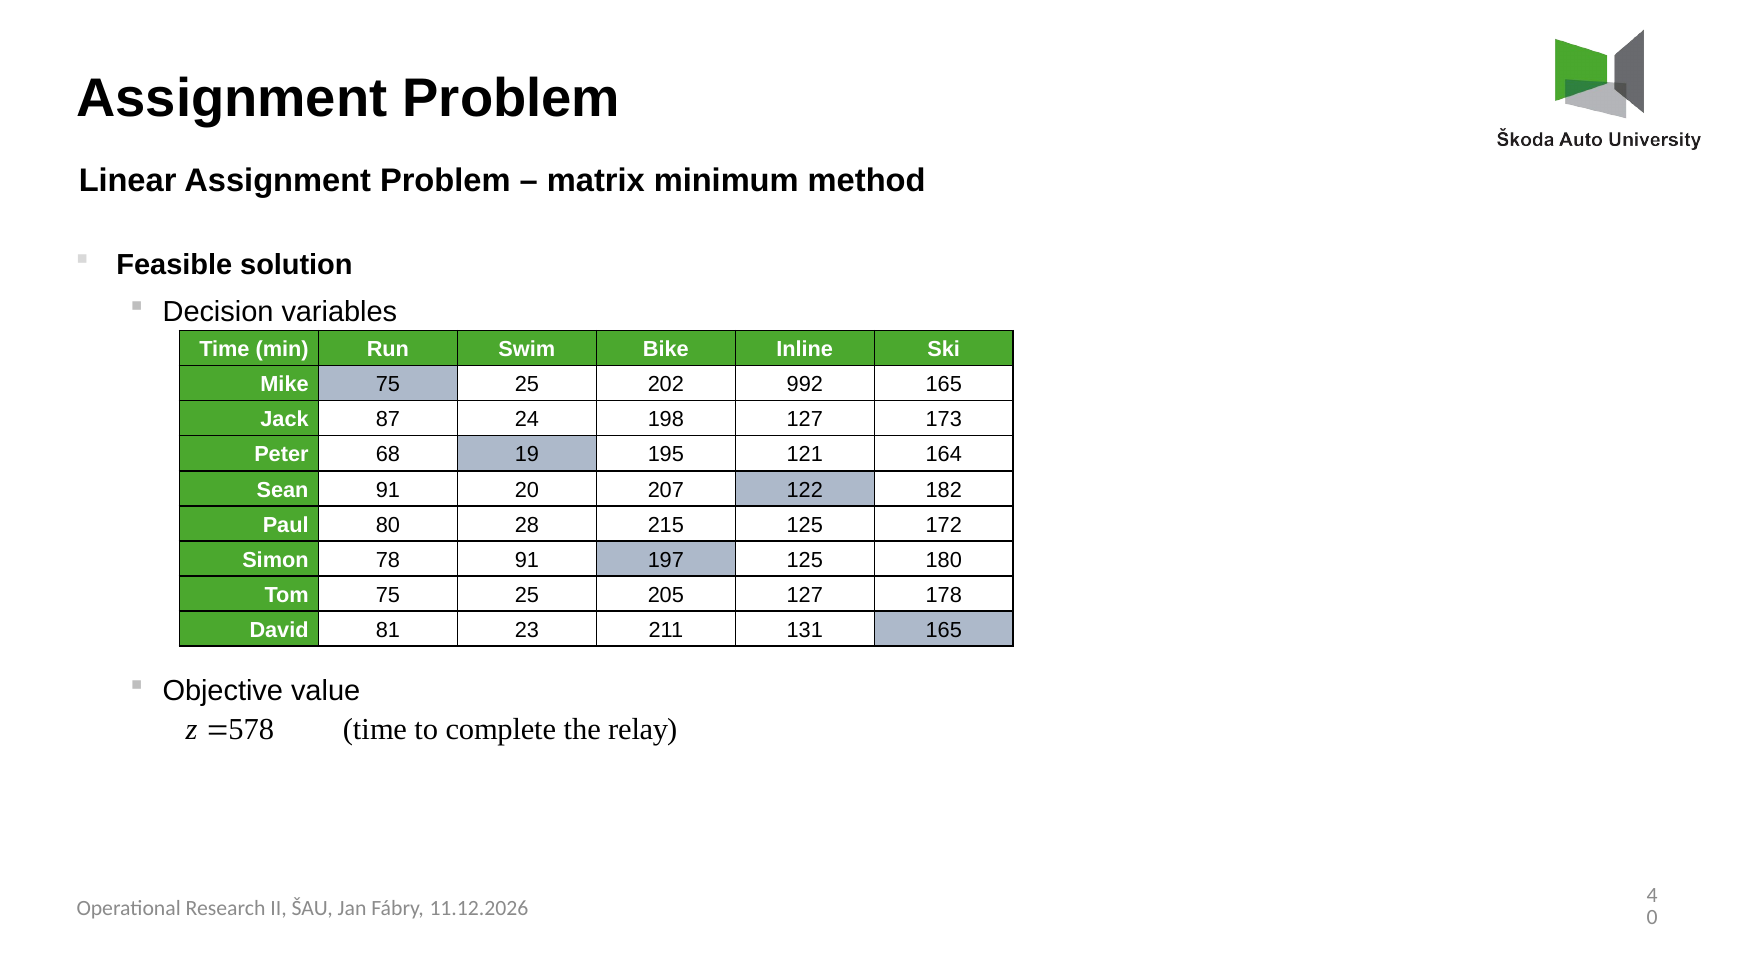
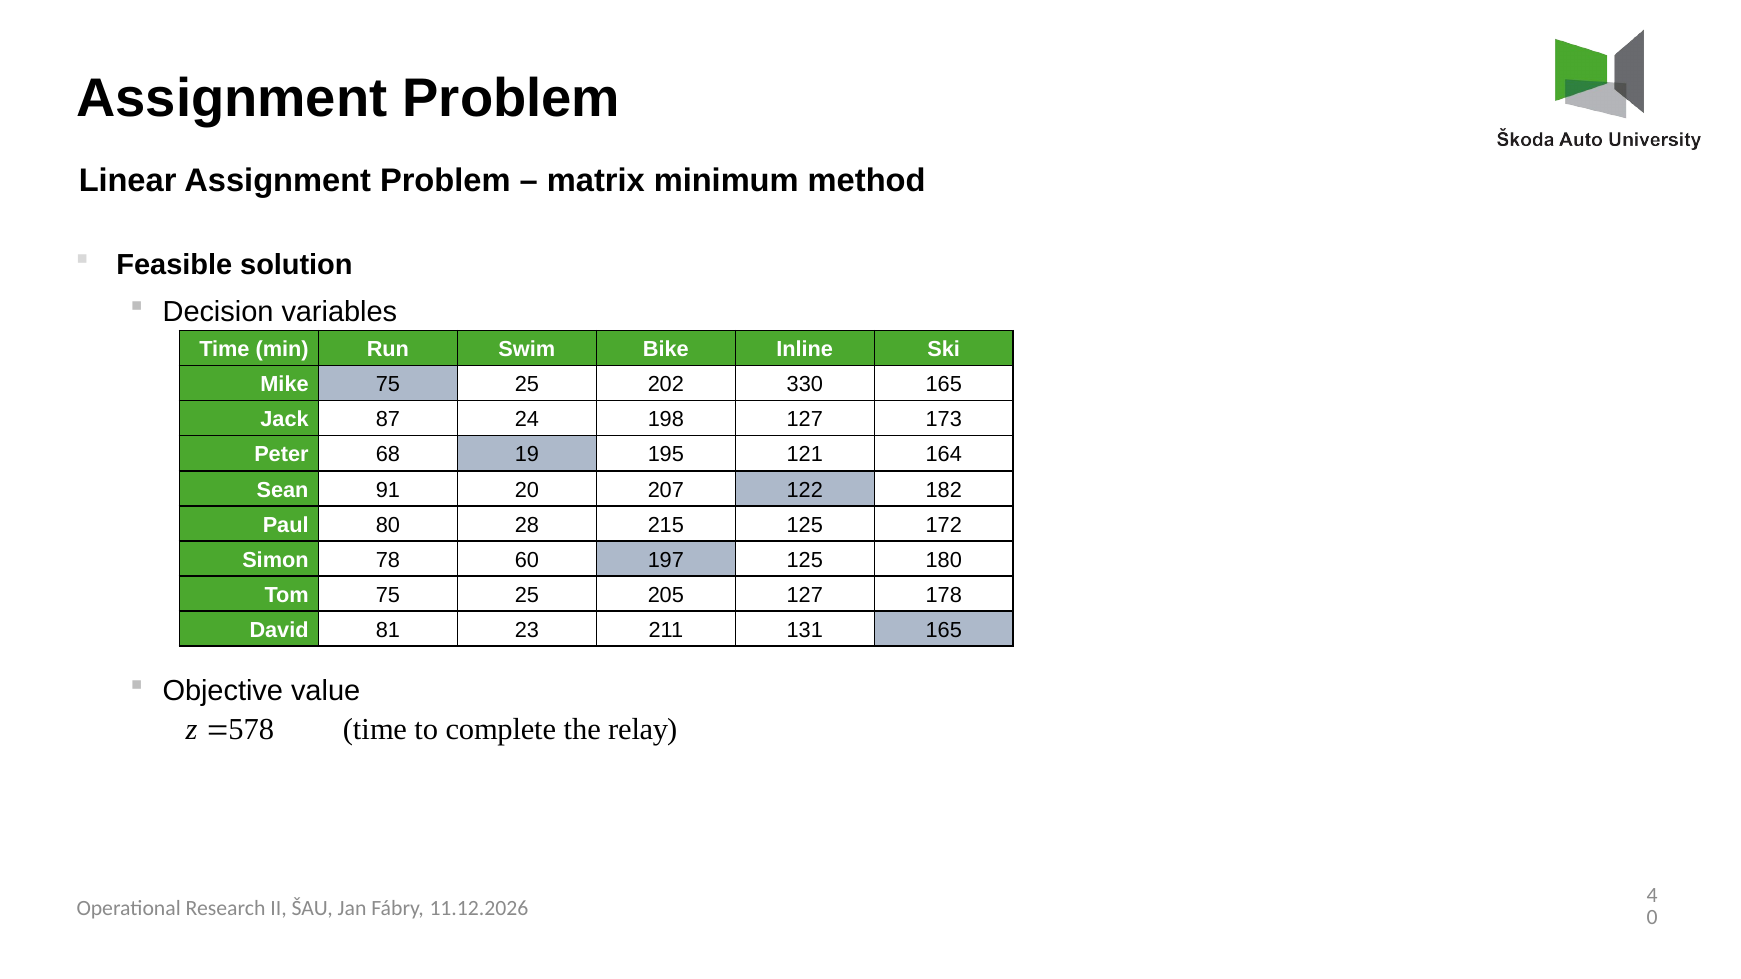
992: 992 -> 330
78 91: 91 -> 60
